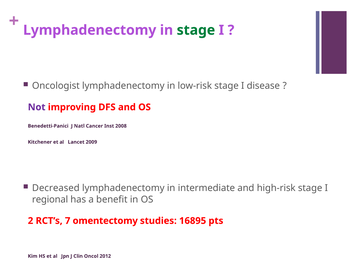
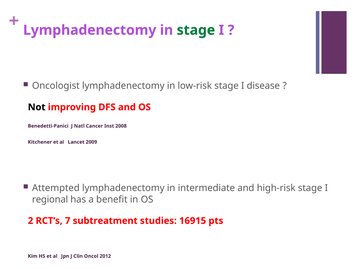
Not colour: purple -> black
Decreased: Decreased -> Attempted
omentectomy: omentectomy -> subtreatment
16895: 16895 -> 16915
